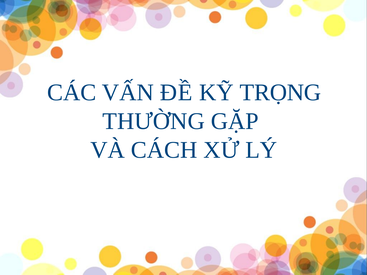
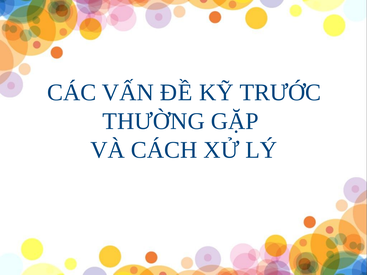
TRỌNG: TRỌNG -> TRƯỚC
